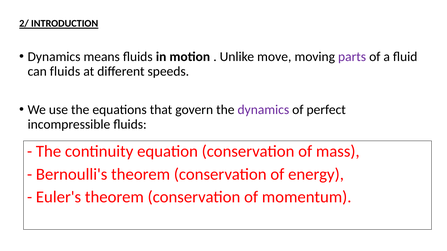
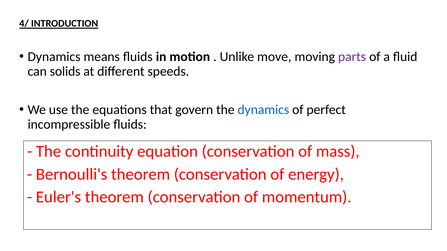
2/: 2/ -> 4/
can fluids: fluids -> solids
dynamics at (263, 110) colour: purple -> blue
